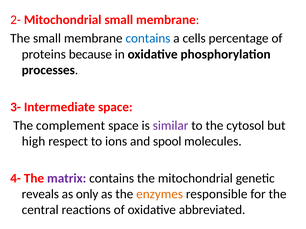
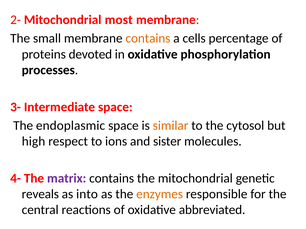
Mitochondrial small: small -> most
contains at (148, 38) colour: blue -> orange
because: because -> devoted
complement: complement -> endoplasmic
similar colour: purple -> orange
spool: spool -> sister
only: only -> into
